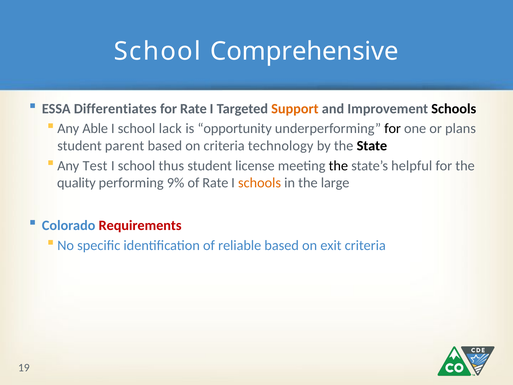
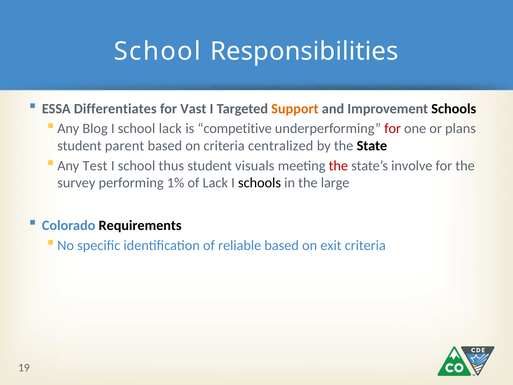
Comprehensive: Comprehensive -> Responsibilities
for Rate: Rate -> Vast
Able: Able -> Blog
opportunity: opportunity -> competitive
for at (393, 129) colour: black -> red
technology: technology -> centralized
license: license -> visuals
the at (338, 166) colour: black -> red
helpful: helpful -> involve
quality: quality -> survey
9%: 9% -> 1%
of Rate: Rate -> Lack
schools at (259, 183) colour: orange -> black
Requirements colour: red -> black
